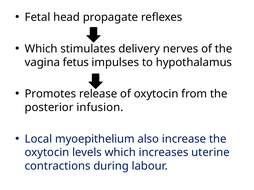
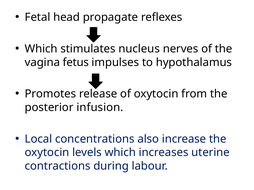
delivery: delivery -> nucleus
myoepithelium: myoepithelium -> concentrations
